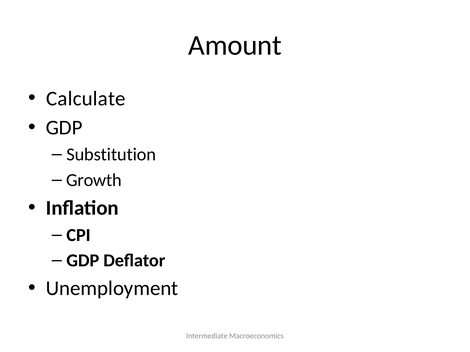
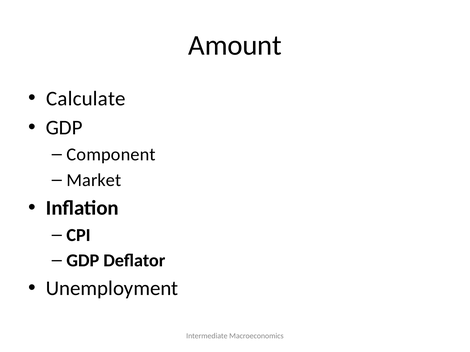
Substitution: Substitution -> Component
Growth: Growth -> Market
